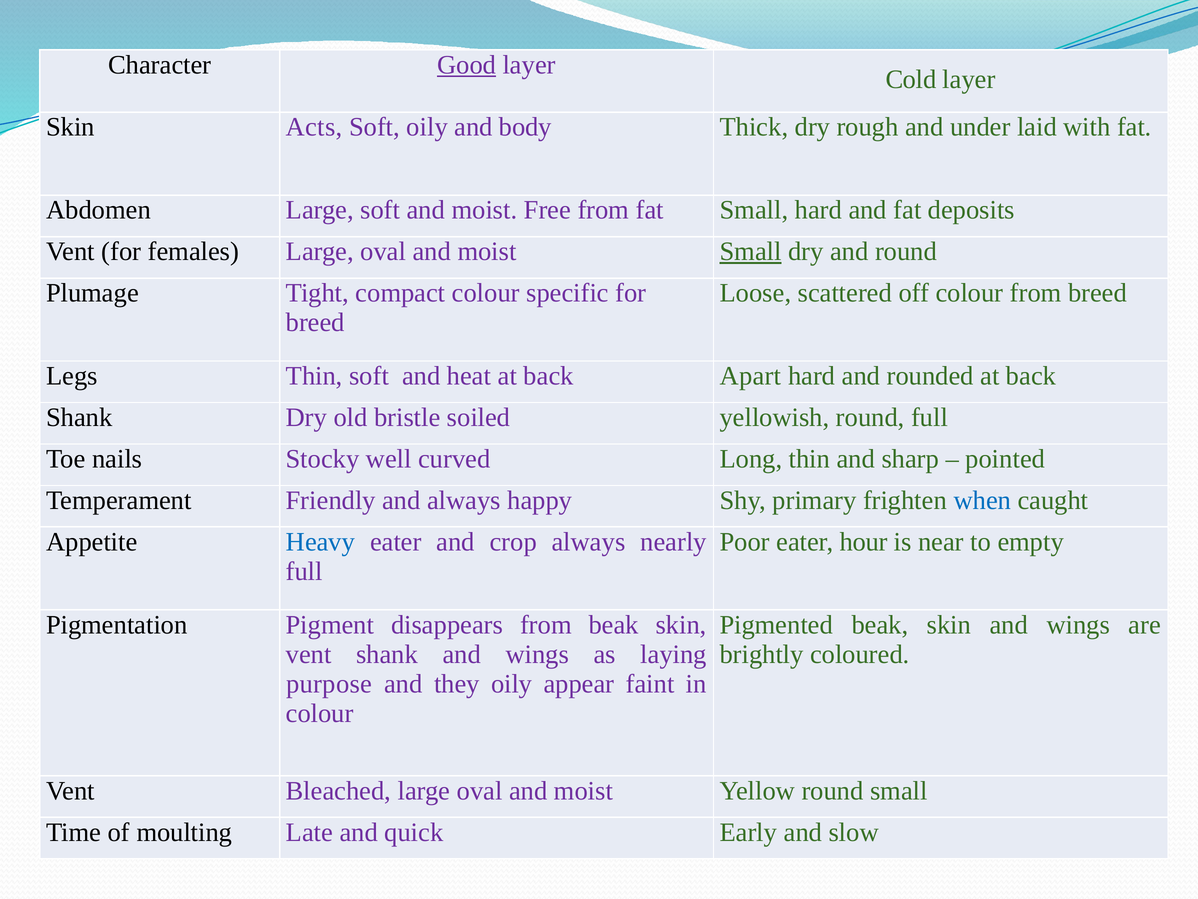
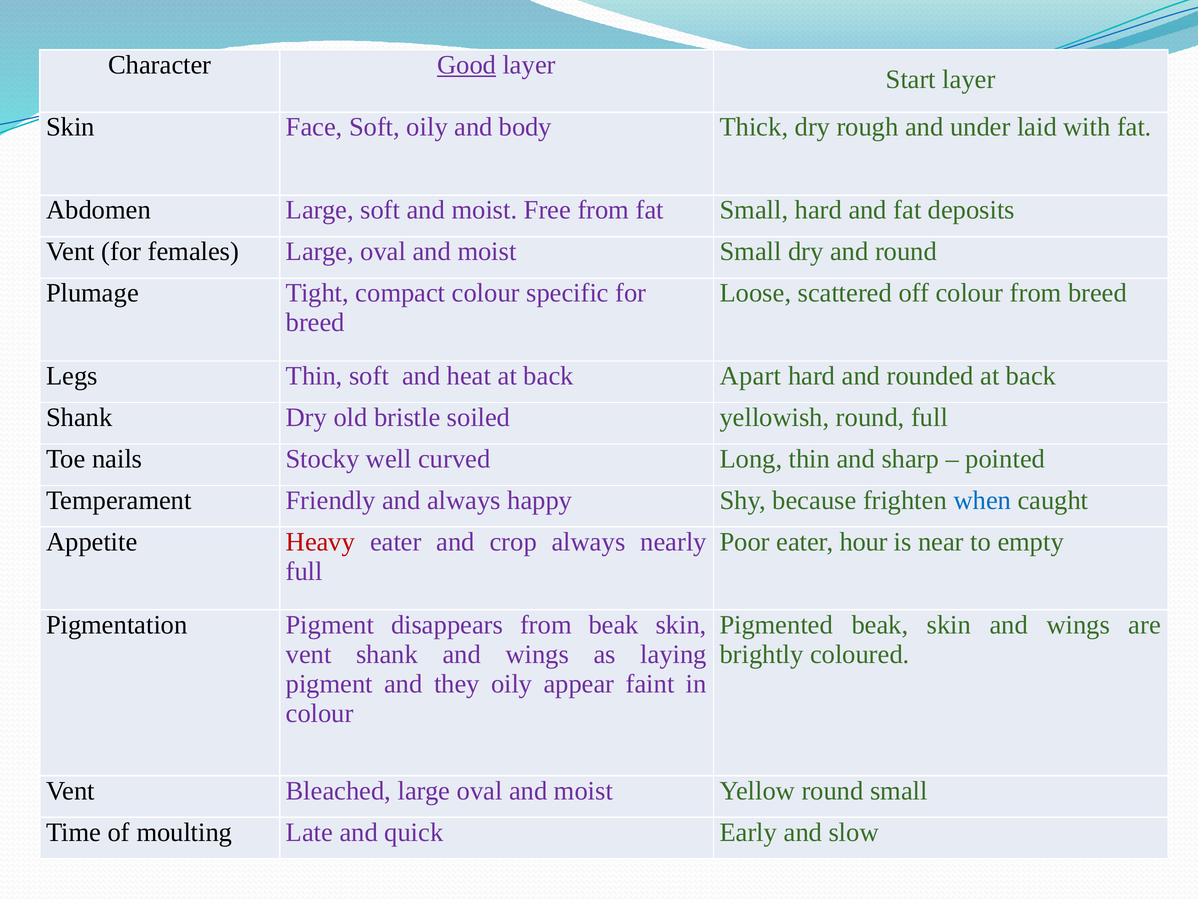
Cold: Cold -> Start
Acts: Acts -> Face
Small at (751, 251) underline: present -> none
primary: primary -> because
Heavy colour: blue -> red
purpose at (329, 684): purpose -> pigment
